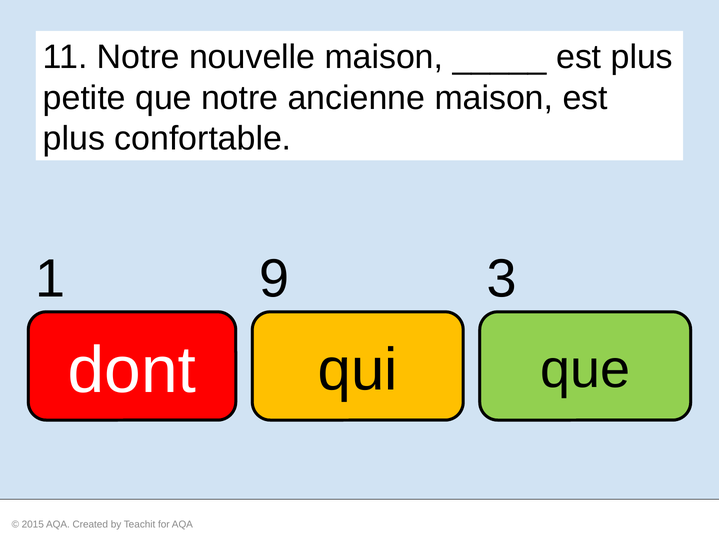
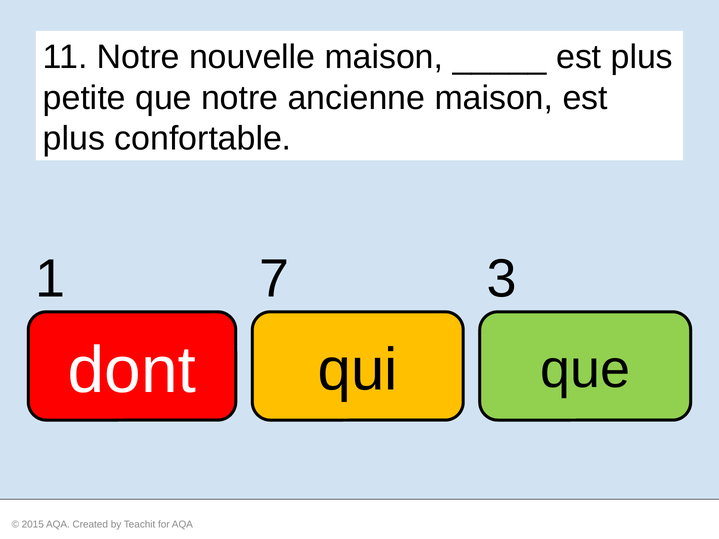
9: 9 -> 7
